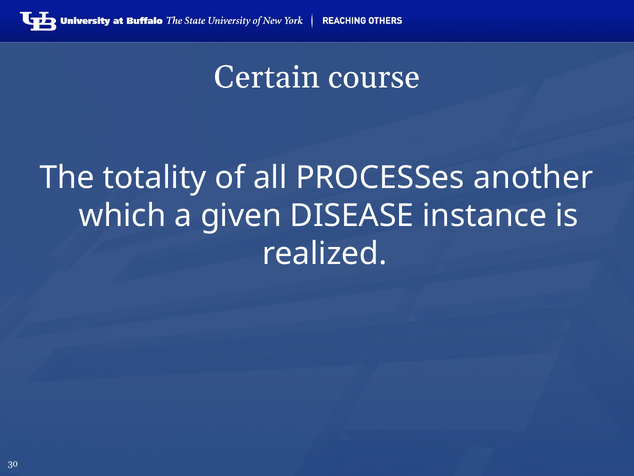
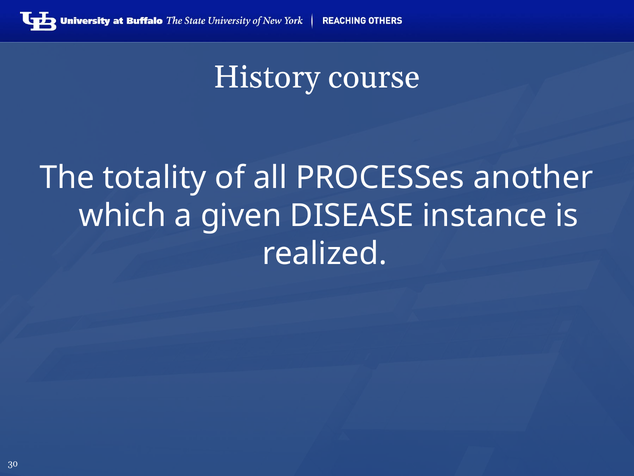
Certain: Certain -> History
